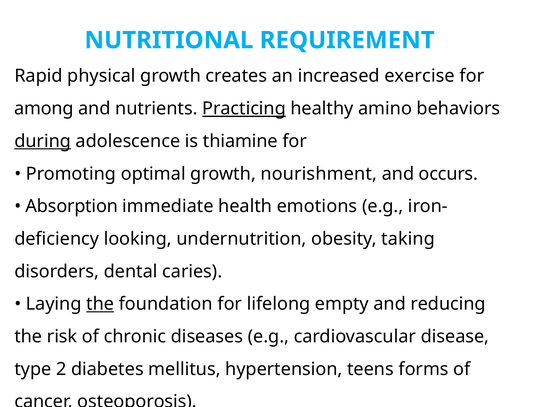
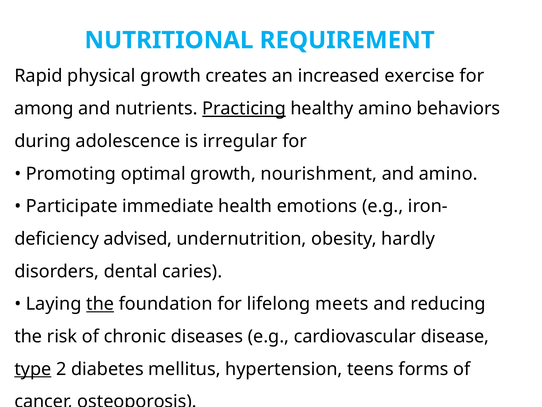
during underline: present -> none
thiamine: thiamine -> irregular
and occurs: occurs -> amino
Absorption: Absorption -> Participate
looking: looking -> advised
taking: taking -> hardly
empty: empty -> meets
type underline: none -> present
